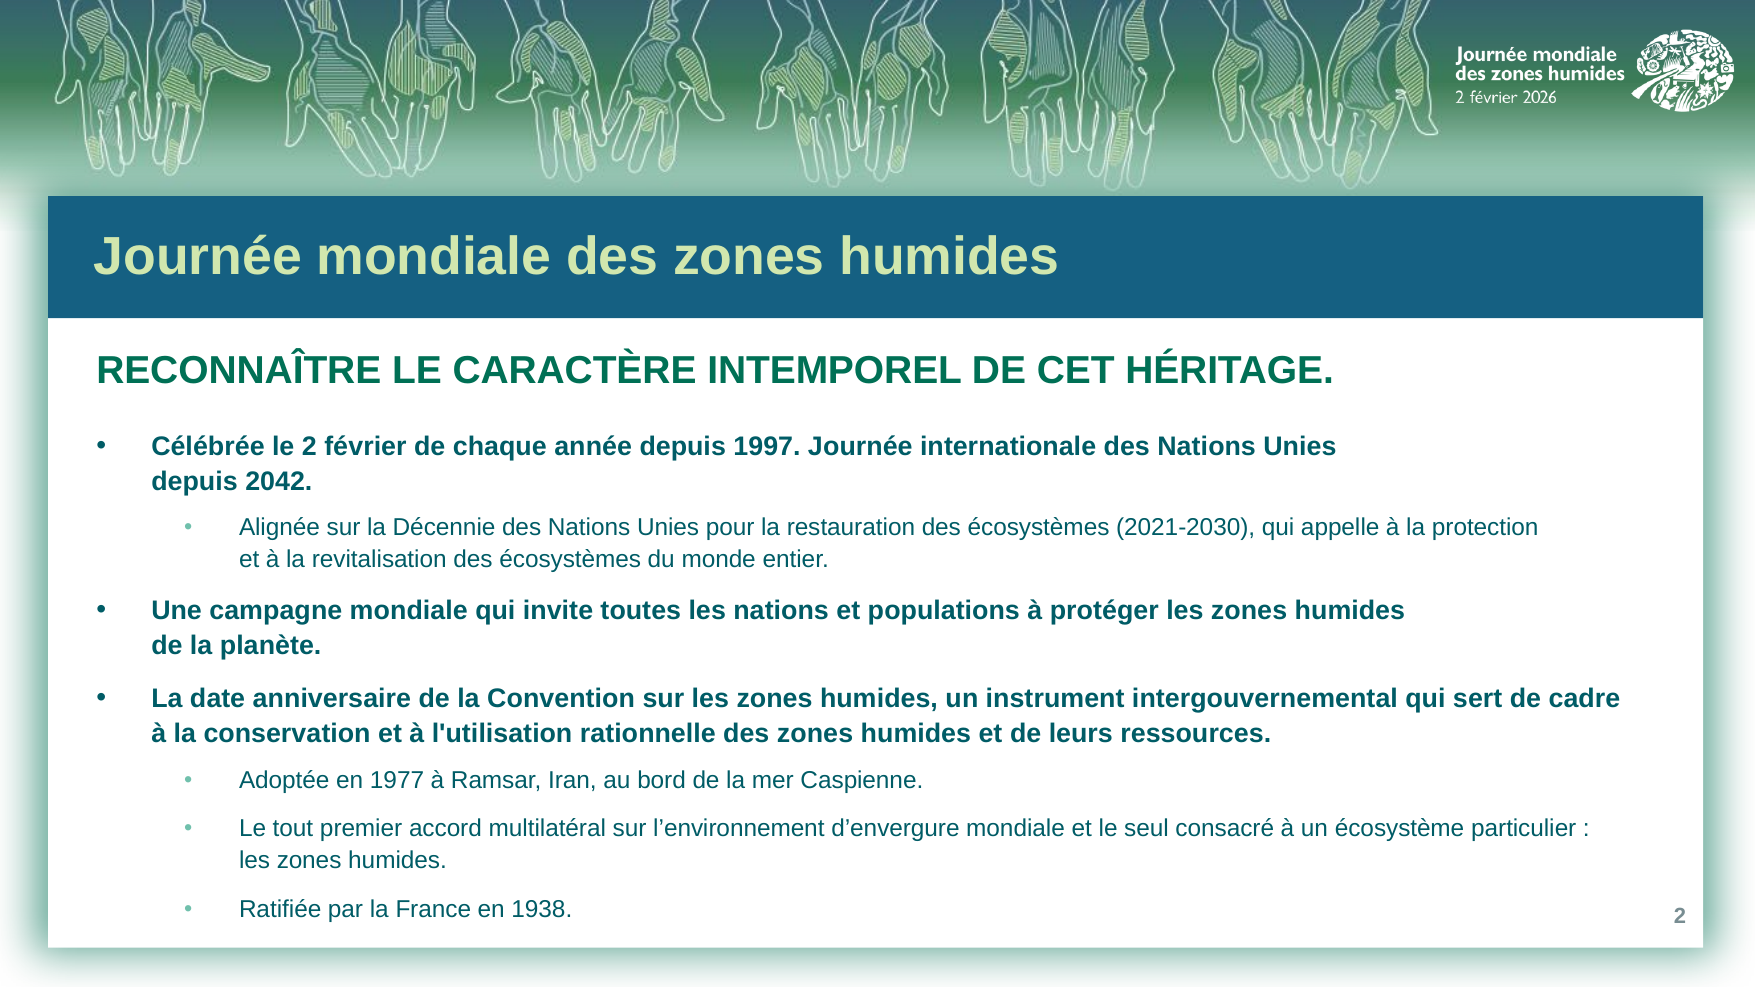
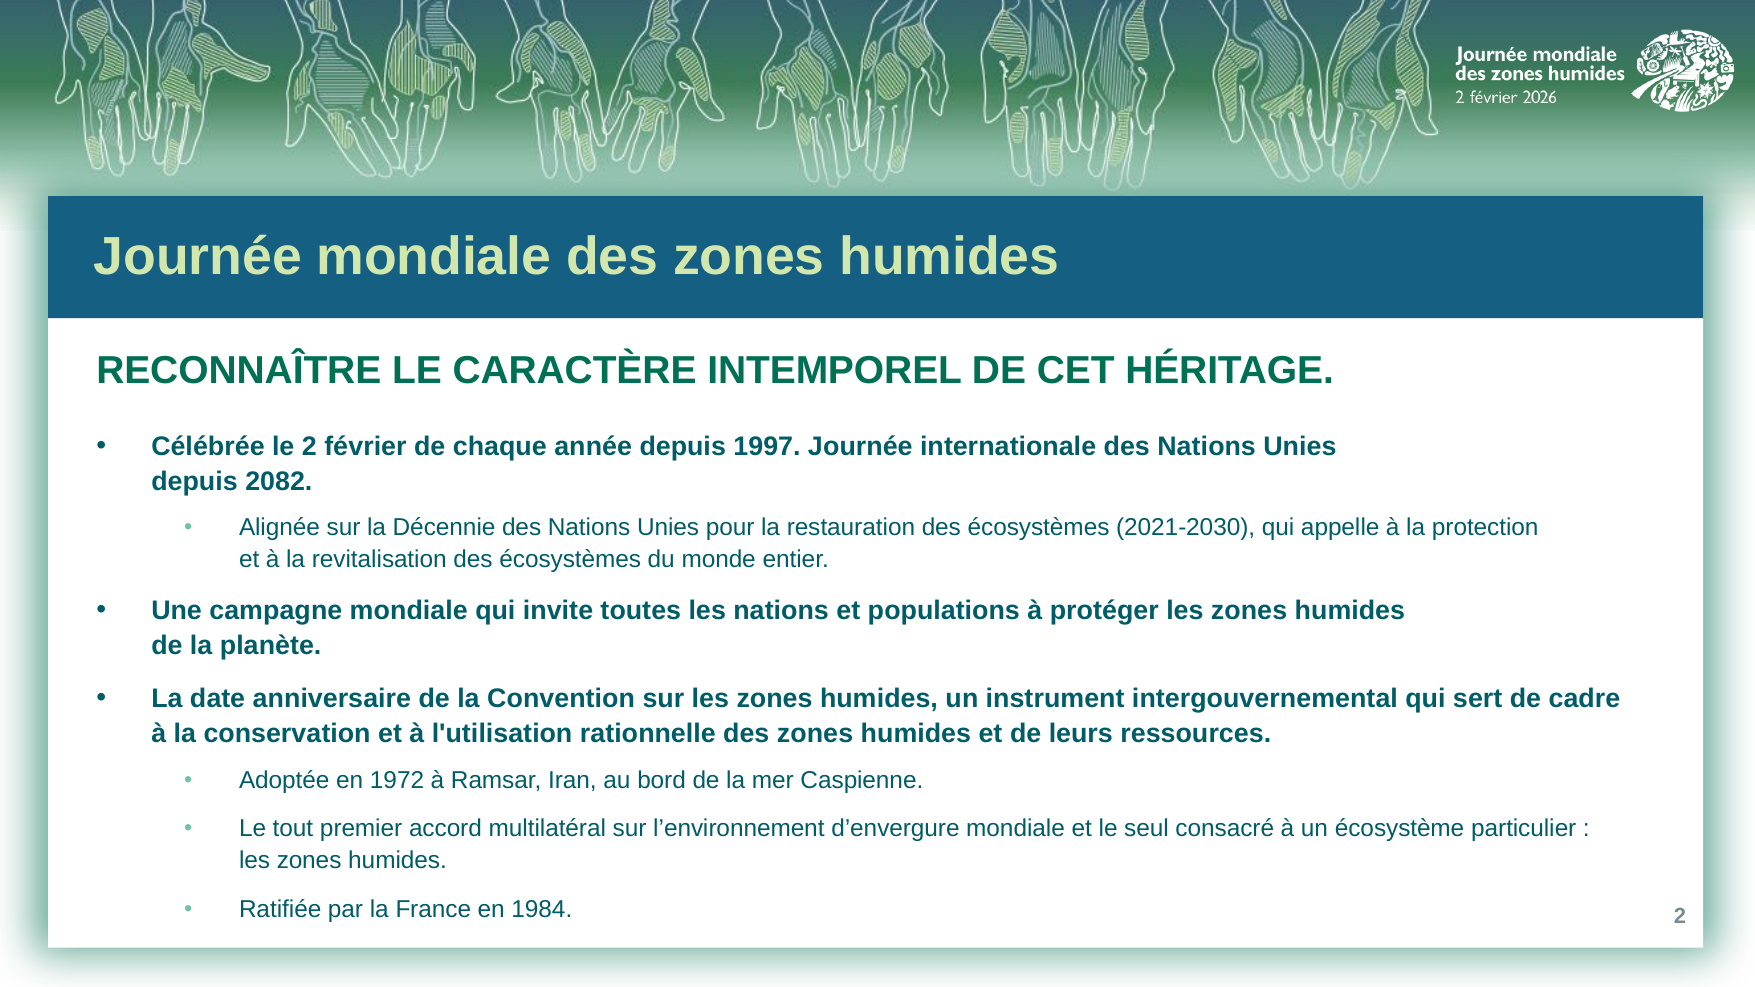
2042: 2042 -> 2082
1977: 1977 -> 1972
1938: 1938 -> 1984
